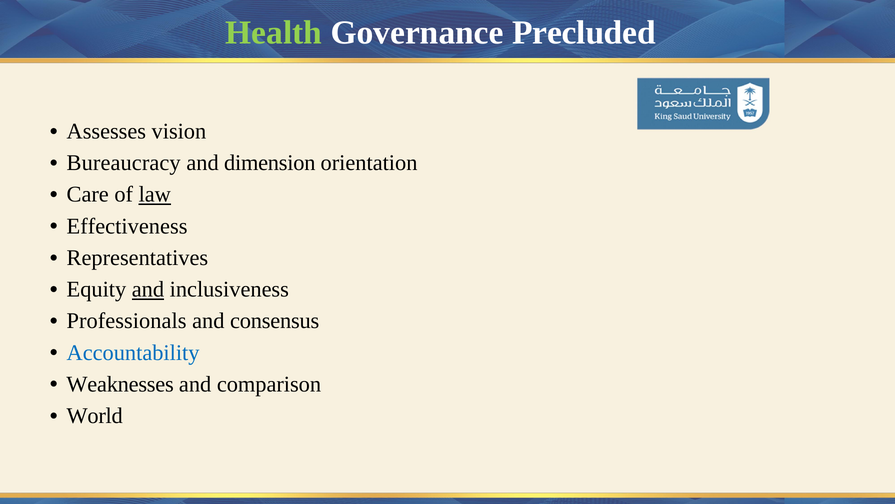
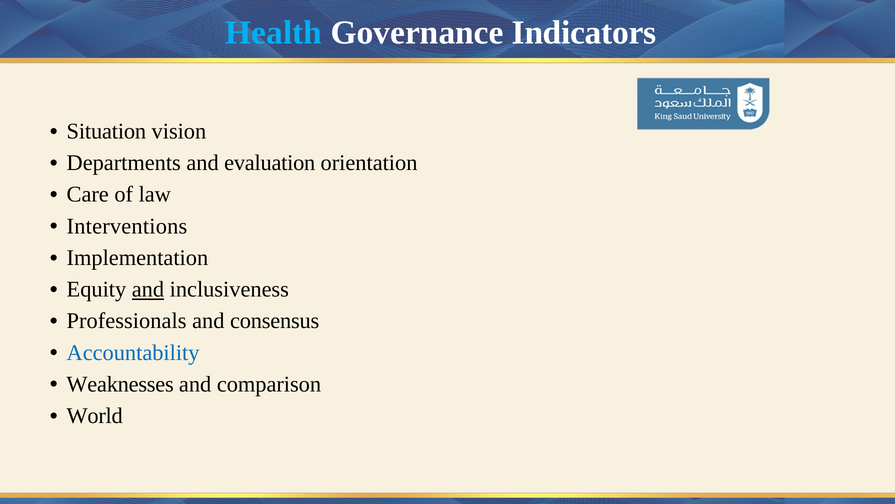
Health colour: light green -> light blue
Precluded: Precluded -> Indicators
Assesses: Assesses -> Situation
Bureaucracy: Bureaucracy -> Departments
dimension: dimension -> evaluation
law underline: present -> none
Effectiveness: Effectiveness -> Interventions
Representatives: Representatives -> Implementation
